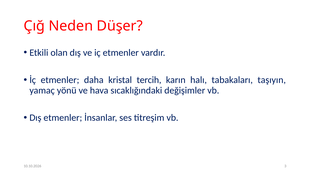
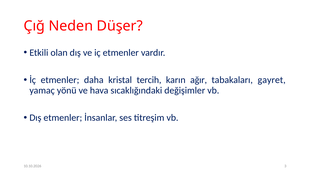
halı: halı -> ağır
taşıyın: taşıyın -> gayret
